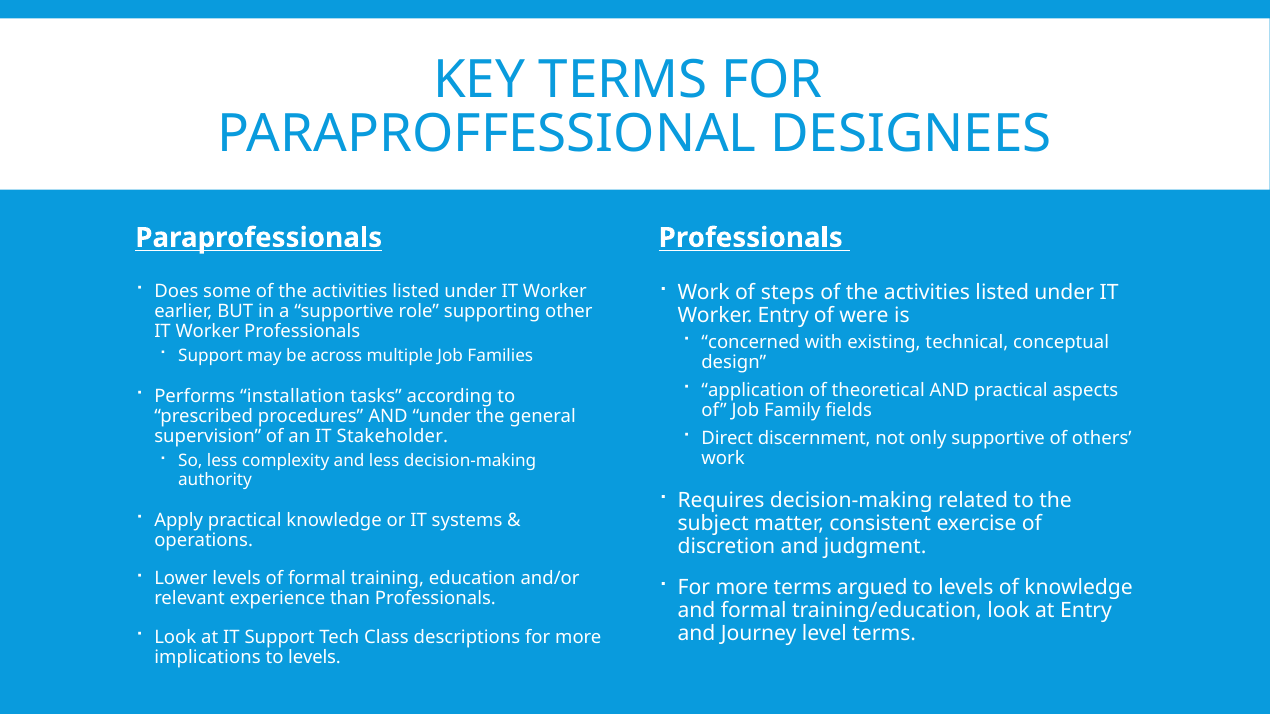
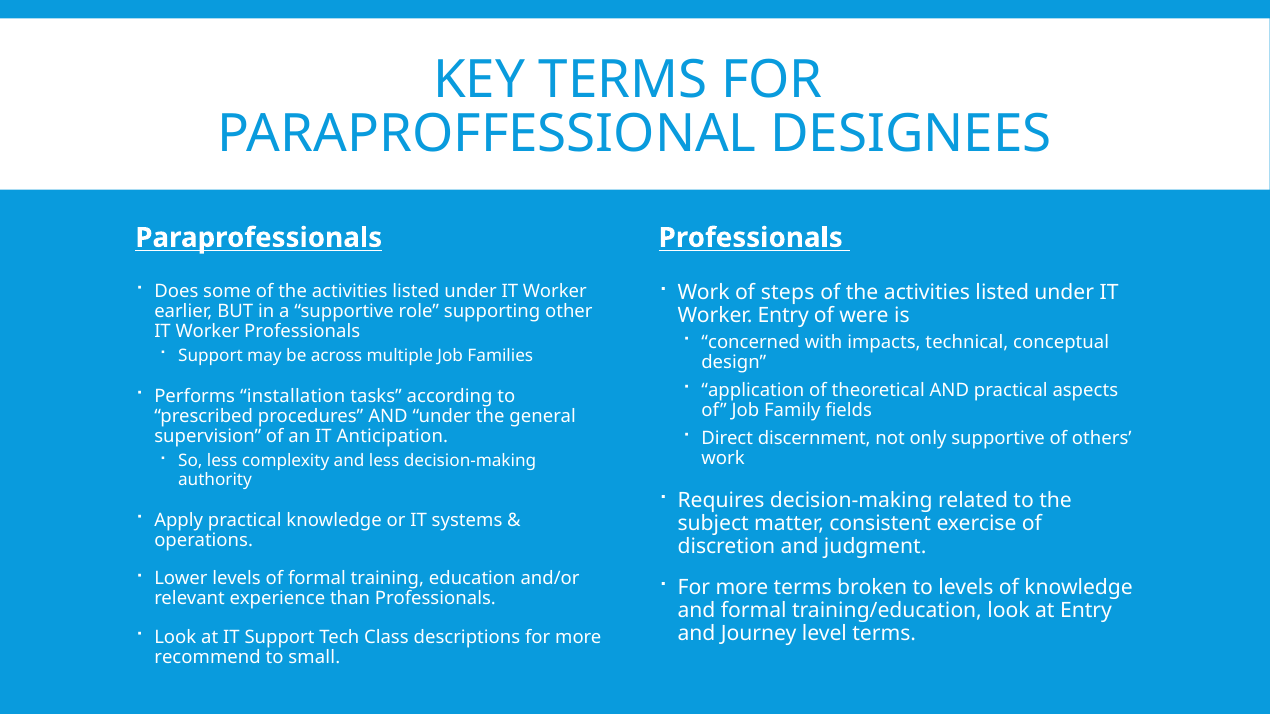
existing: existing -> impacts
Stakeholder: Stakeholder -> Anticipation
argued: argued -> broken
implications: implications -> recommend
levels at (315, 657): levels -> small
